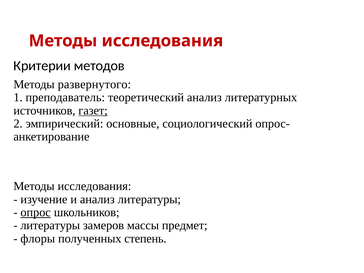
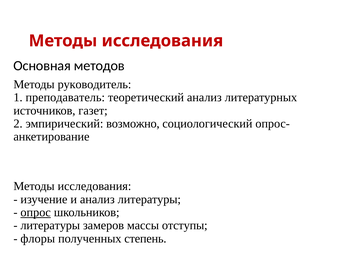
Критерии: Критерии -> Основная
развернутого: развернутого -> руководитель
газет underline: present -> none
основные: основные -> возможно
предмет: предмет -> отступы
